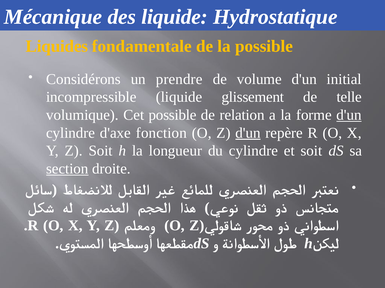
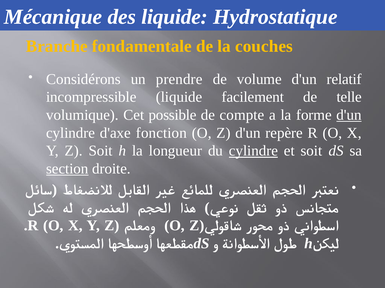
Liquides: Liquides -> Branche
la possible: possible -> couches
initial: initial -> relatif
glissement: glissement -> facilement
relation: relation -> compte
d'un at (248, 133) underline: present -> none
cylindre at (253, 151) underline: none -> present
